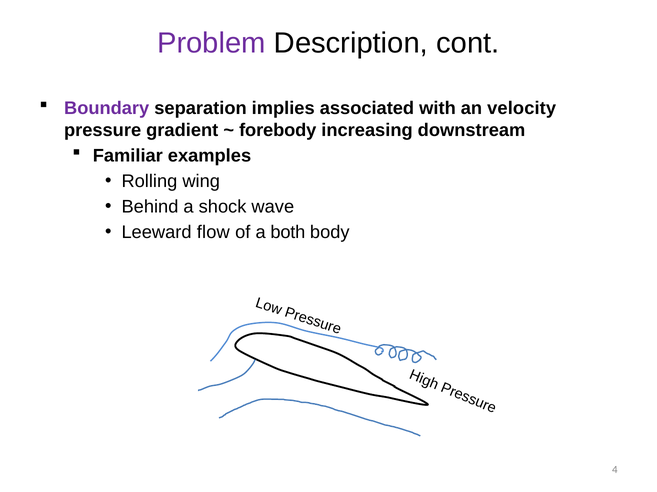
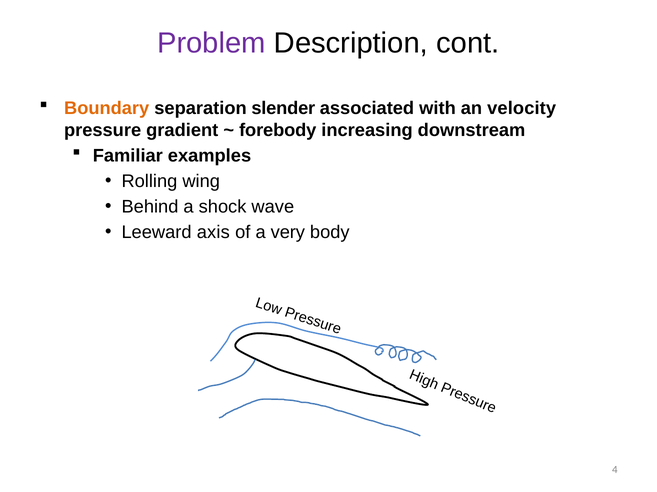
Boundary colour: purple -> orange
implies: implies -> slender
flow: flow -> axis
both: both -> very
